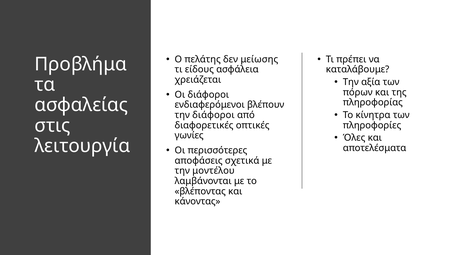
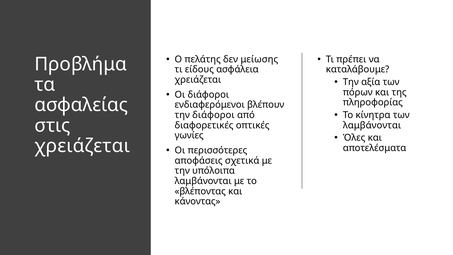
πληροφορίες at (372, 125): πληροφορίες -> λαμβάνονται
λειτουργία at (82, 146): λειτουργία -> χρειάζεται
μοντέλου: μοντέλου -> υπόλοιπα
